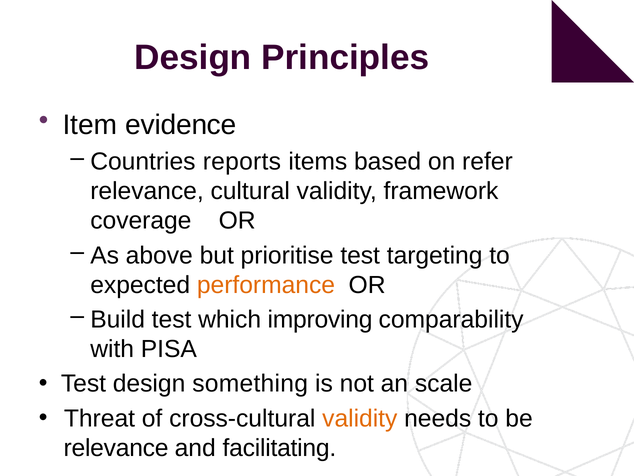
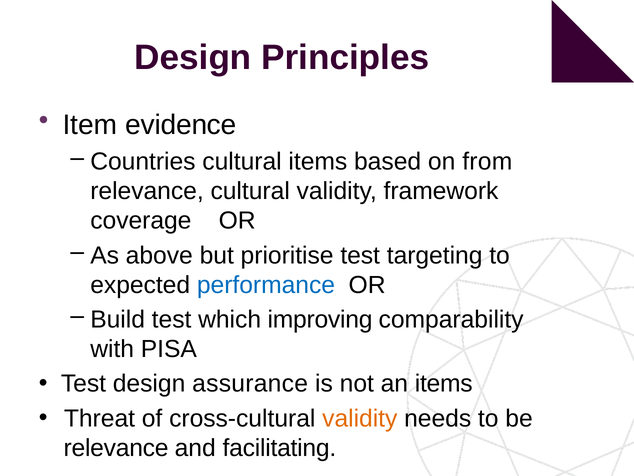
Countries reports: reports -> cultural
refer: refer -> from
performance colour: orange -> blue
something: something -> assurance
an scale: scale -> items
